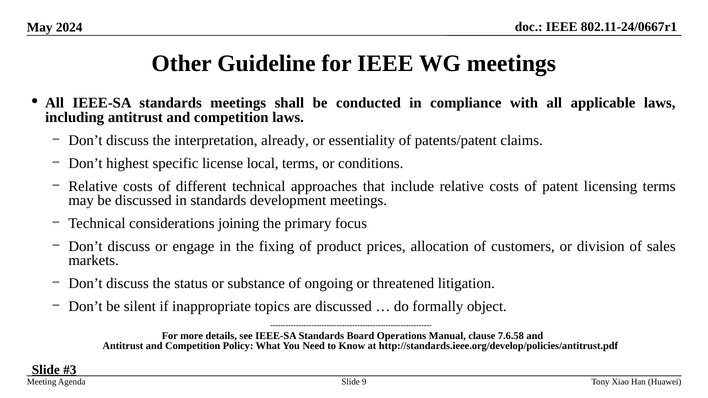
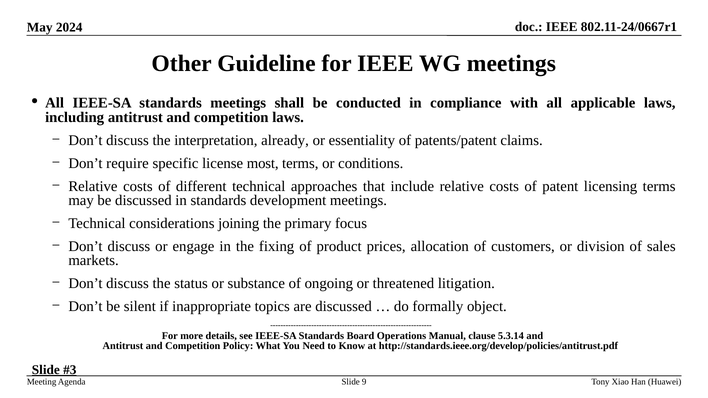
highest: highest -> require
local: local -> most
7.6.58: 7.6.58 -> 5.3.14
